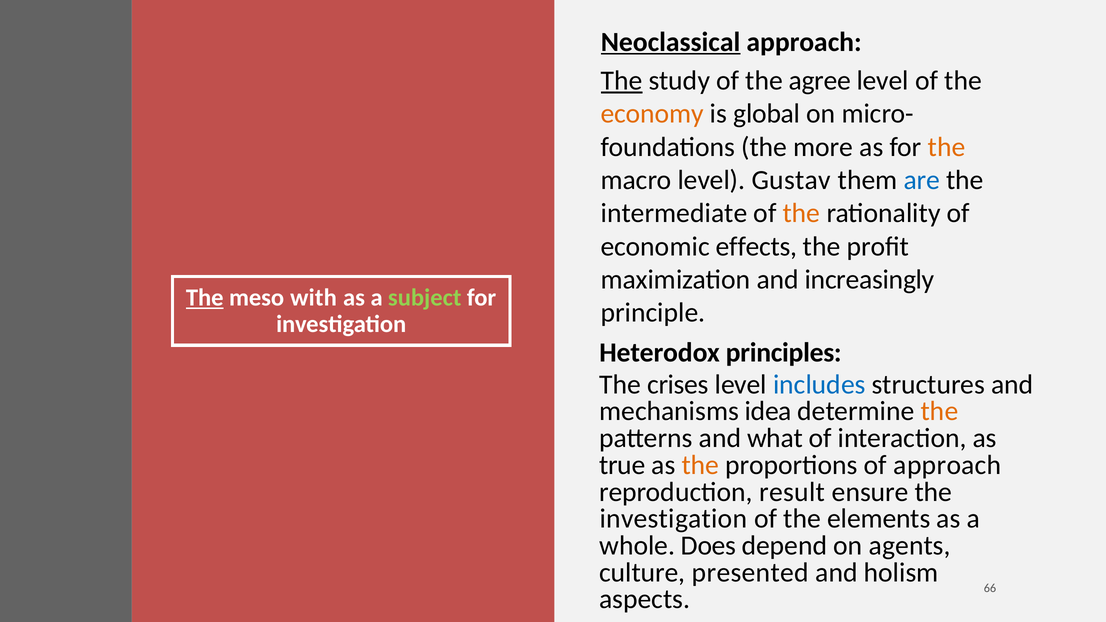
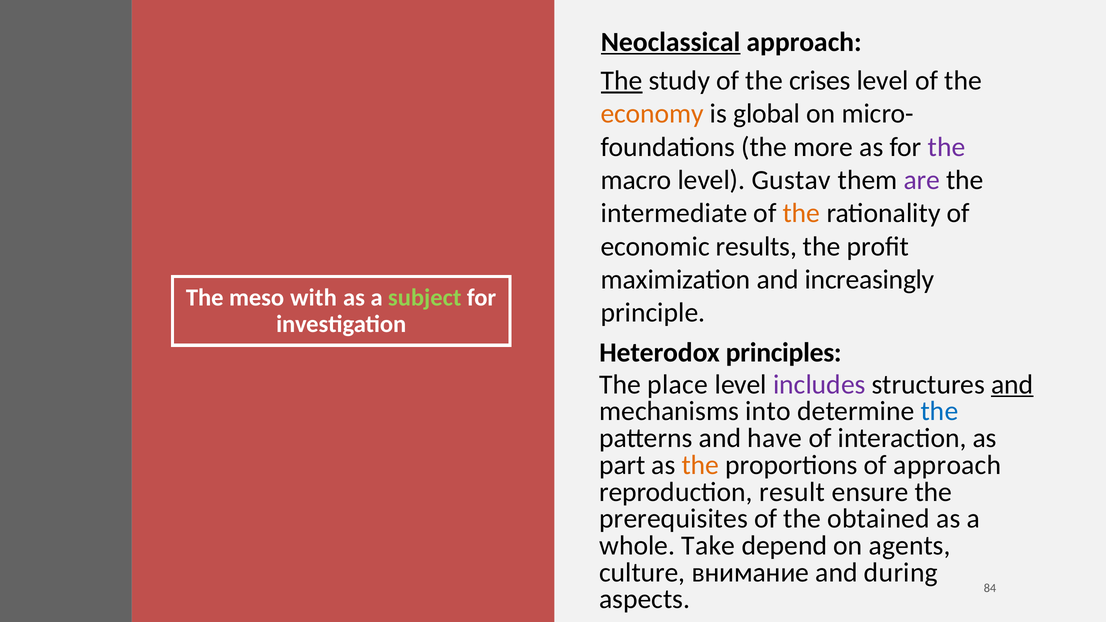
agree: agree -> crises
the at (947, 147) colour: orange -> purple
are colour: blue -> purple
effects: effects -> results
The at (205, 298) underline: present -> none
crises: crises -> place
includes colour: blue -> purple
and at (1012, 385) underline: none -> present
idea: idea -> into
the at (939, 411) colour: orange -> blue
what: what -> have
true: true -> part
investigation at (673, 519): investigation -> prerequisites
elements: elements -> obtained
Does: Does -> Take
presented: presented -> внимание
holism: holism -> during
66: 66 -> 84
